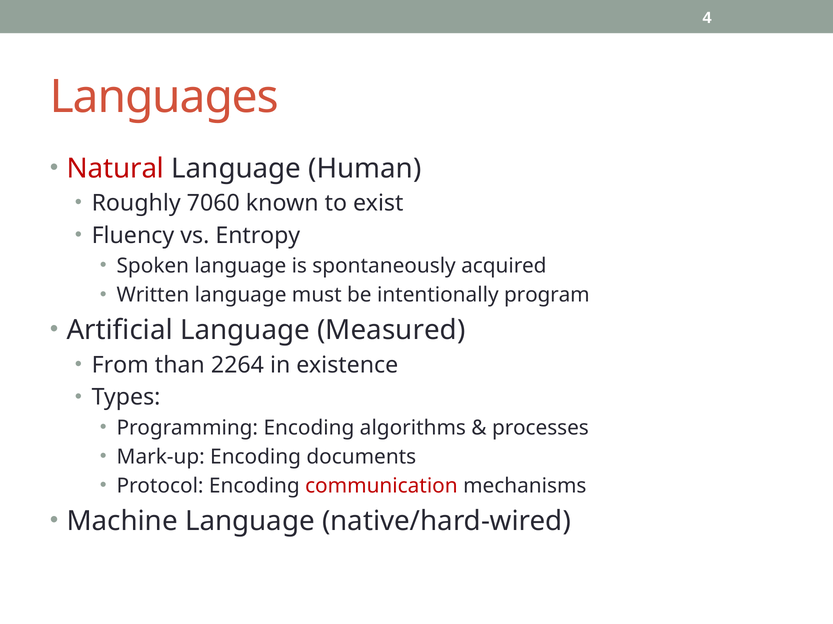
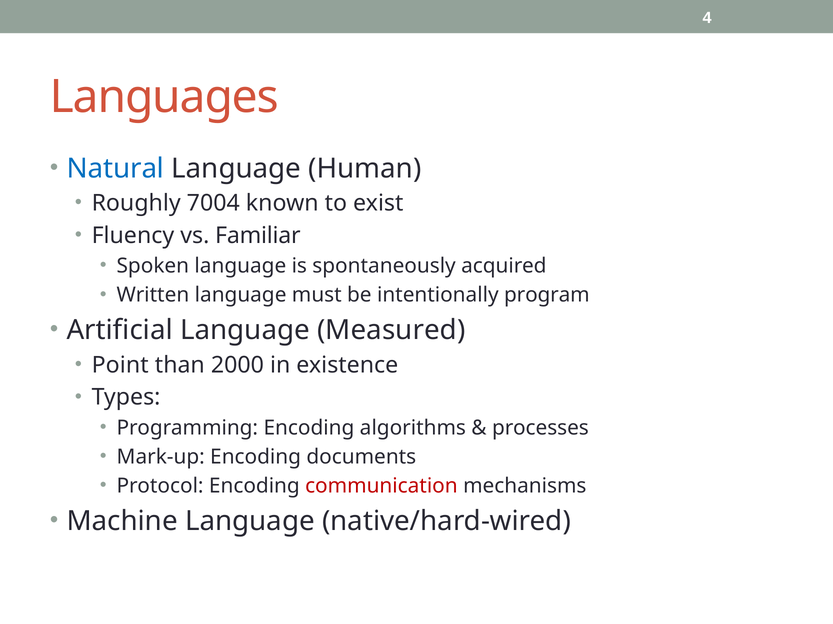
Natural colour: red -> blue
7060: 7060 -> 7004
Entropy: Entropy -> Familiar
From: From -> Point
2264: 2264 -> 2000
